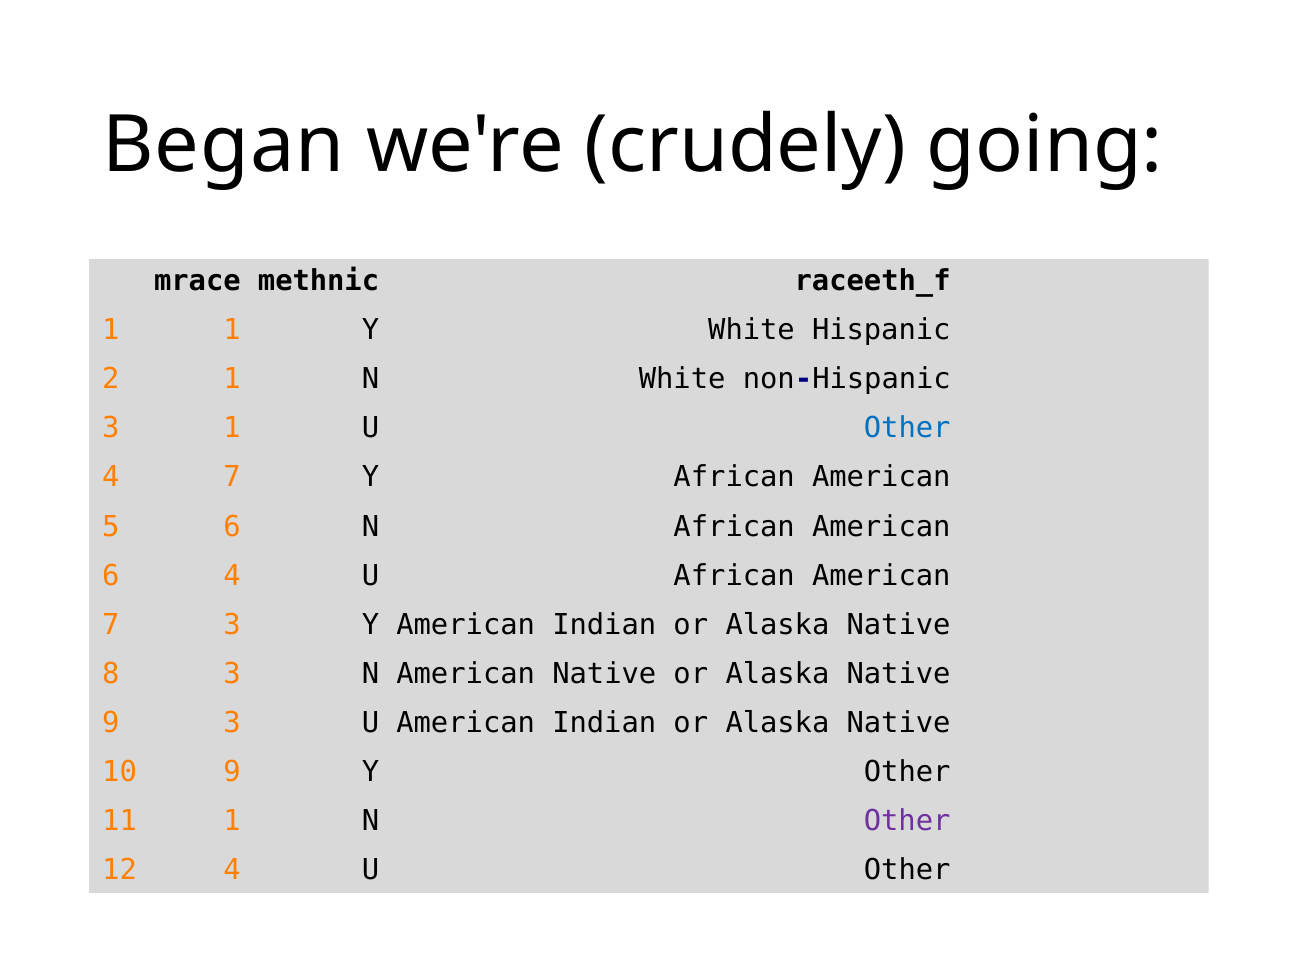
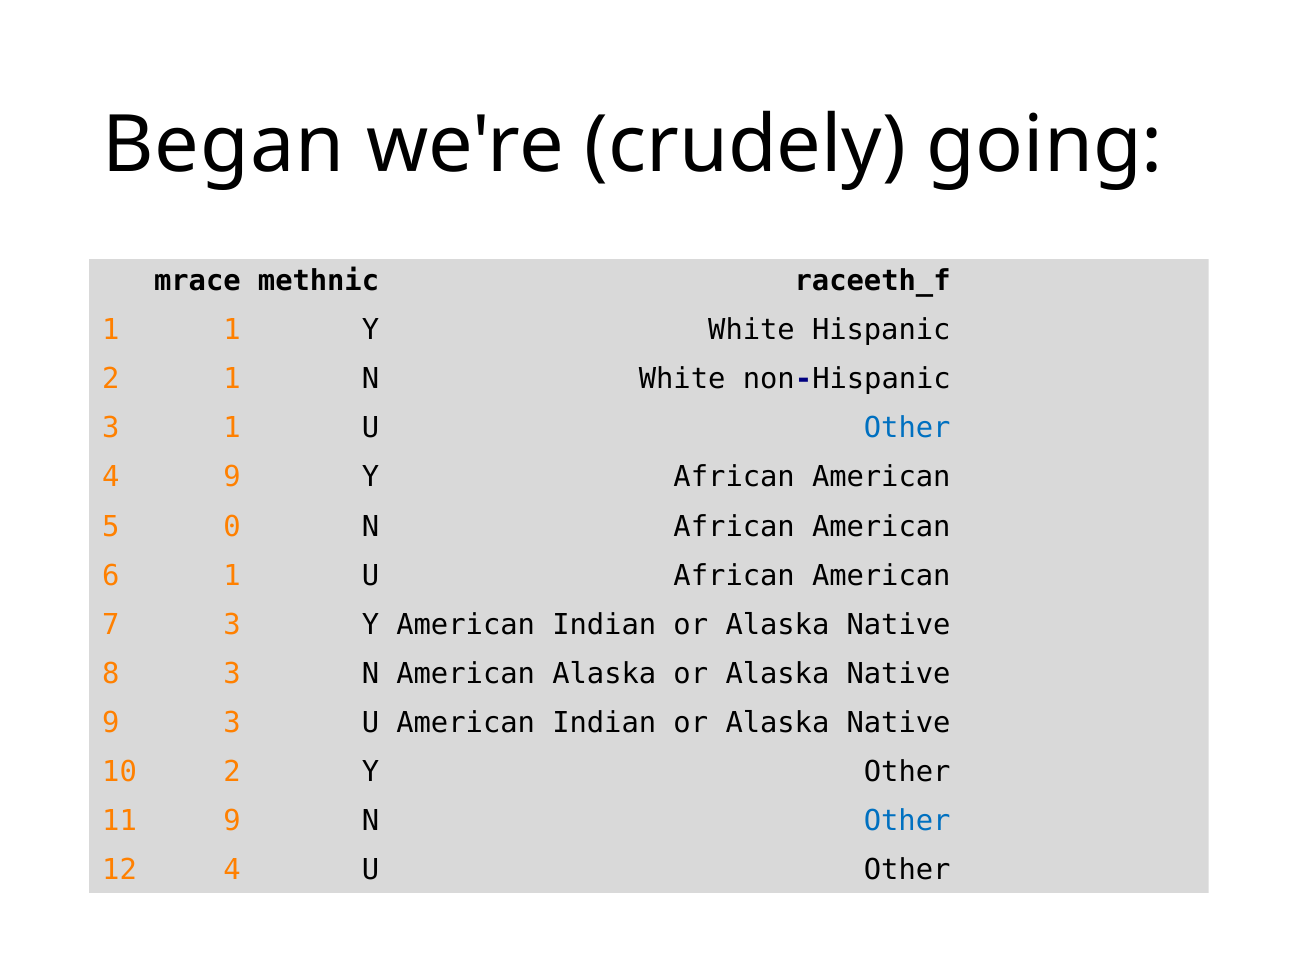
4 7: 7 -> 9
5 6: 6 -> 0
6 4: 4 -> 1
American Native: Native -> Alaska
10 9: 9 -> 2
11 1: 1 -> 9
Other at (907, 822) colour: purple -> blue
